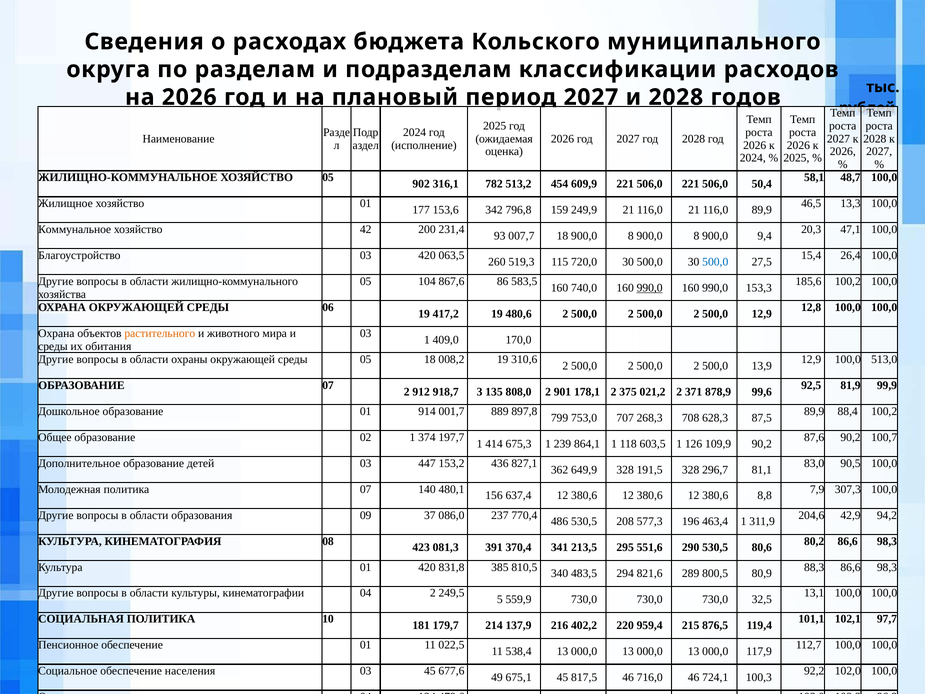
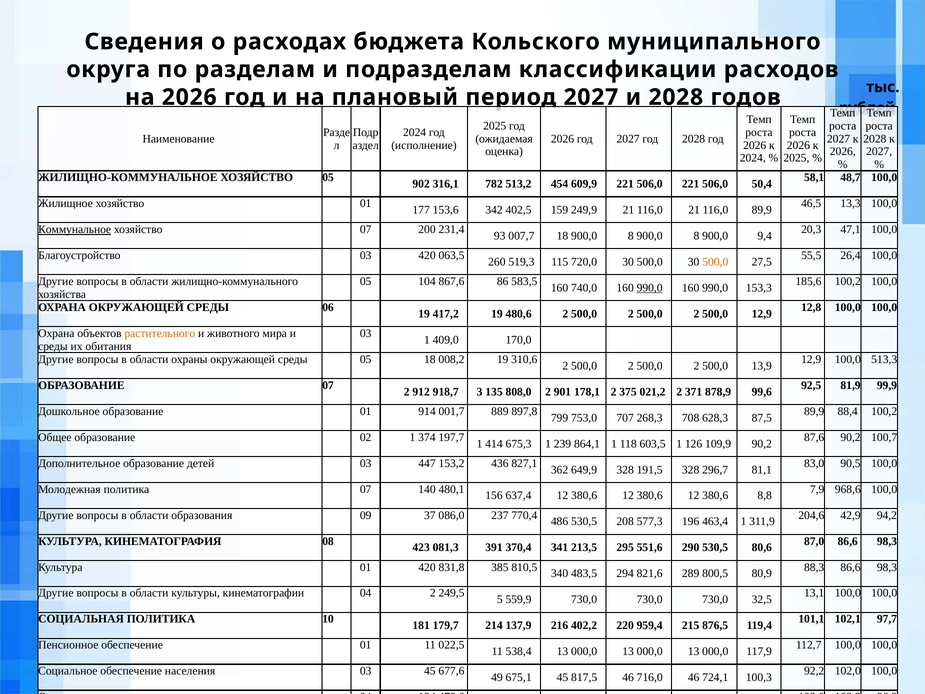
796,8: 796,8 -> 402,5
Коммунальное underline: none -> present
хозяйство 42: 42 -> 07
15,4: 15,4 -> 55,5
500,0 at (715, 262) colour: blue -> orange
513,0: 513,0 -> 513,3
307,3: 307,3 -> 968,6
80,2: 80,2 -> 87,0
